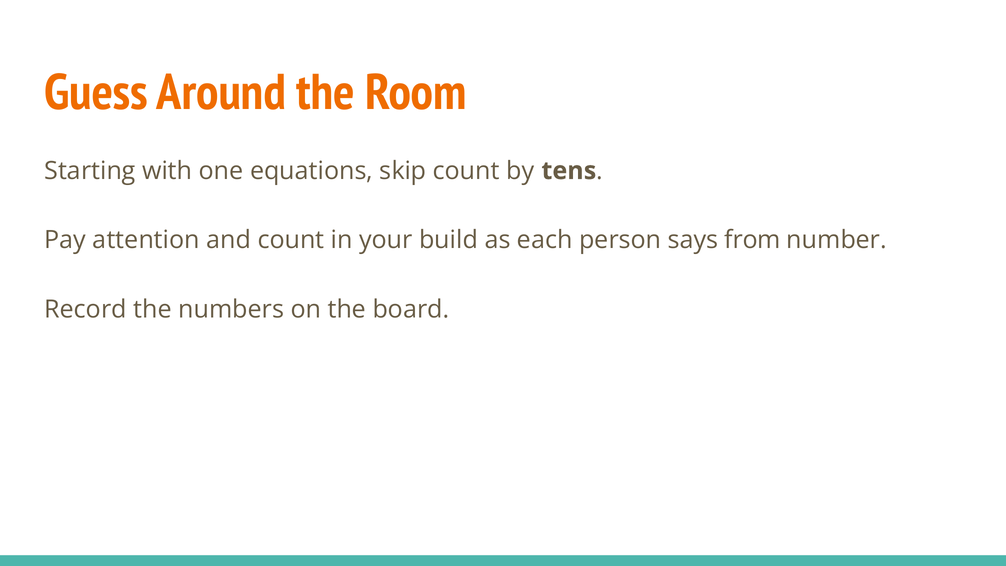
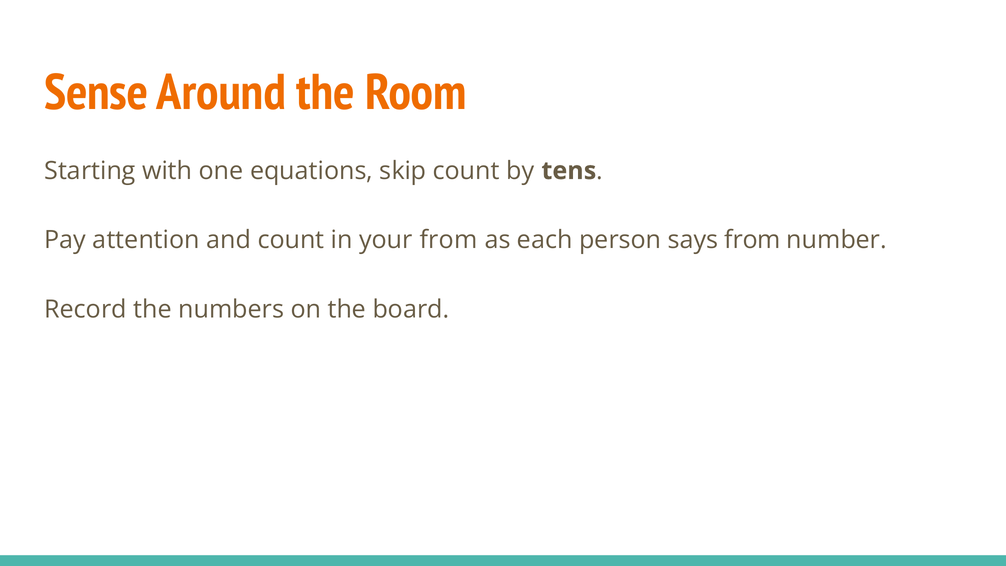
Guess: Guess -> Sense
your build: build -> from
